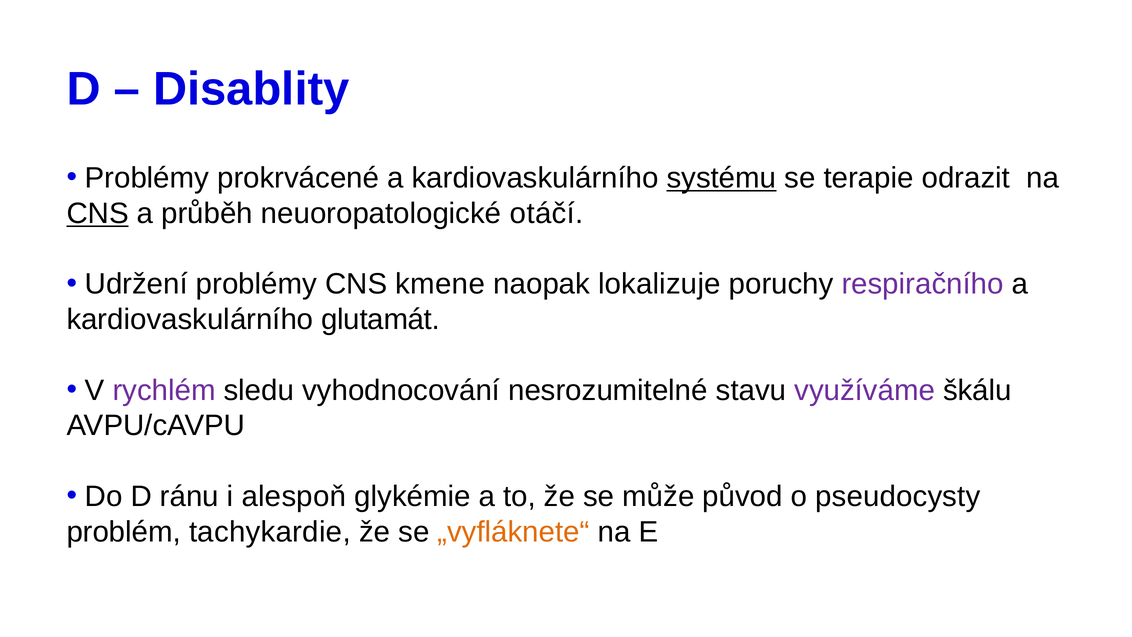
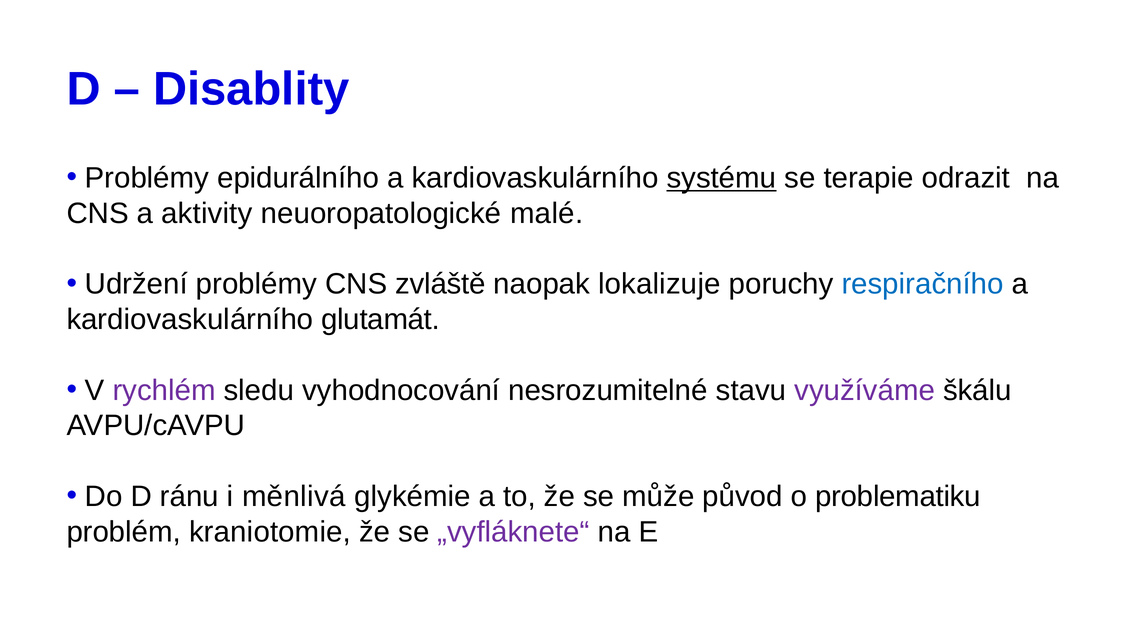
prokrvácené: prokrvácené -> epidurálního
CNS at (98, 213) underline: present -> none
průběh: průběh -> aktivity
otáčí: otáčí -> malé
kmene: kmene -> zvláště
respiračního colour: purple -> blue
alespoň: alespoň -> měnlivá
pseudocysty: pseudocysty -> problematiku
tachykardie: tachykardie -> kraniotomie
„vyfláknete“ colour: orange -> purple
